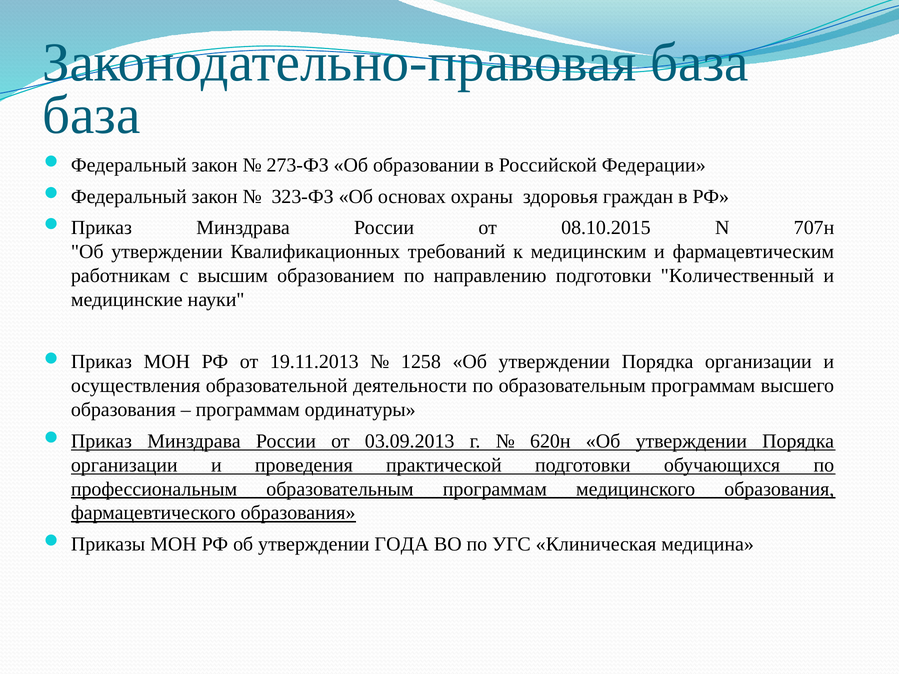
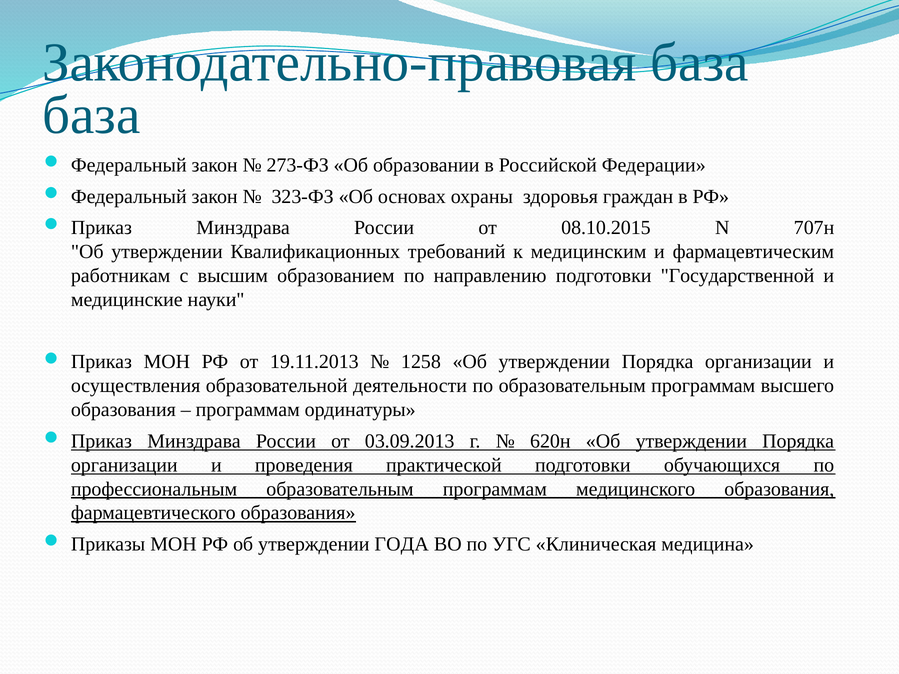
Количественный: Количественный -> Государственной
